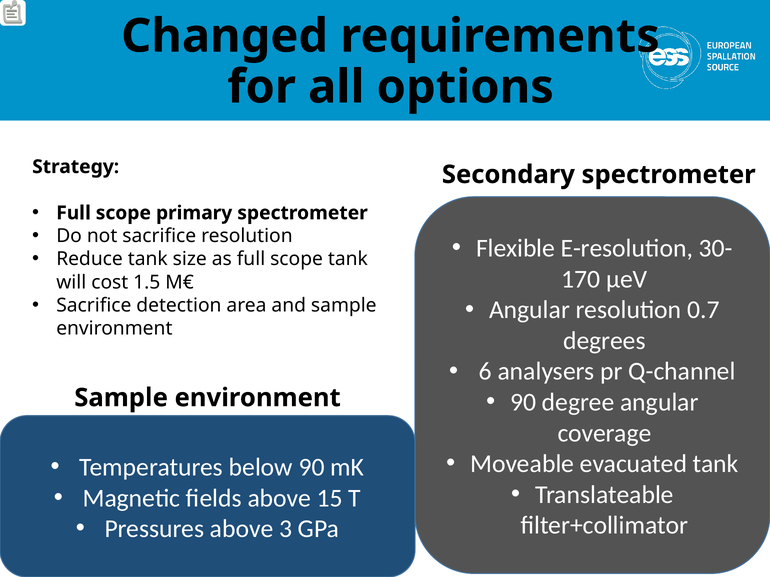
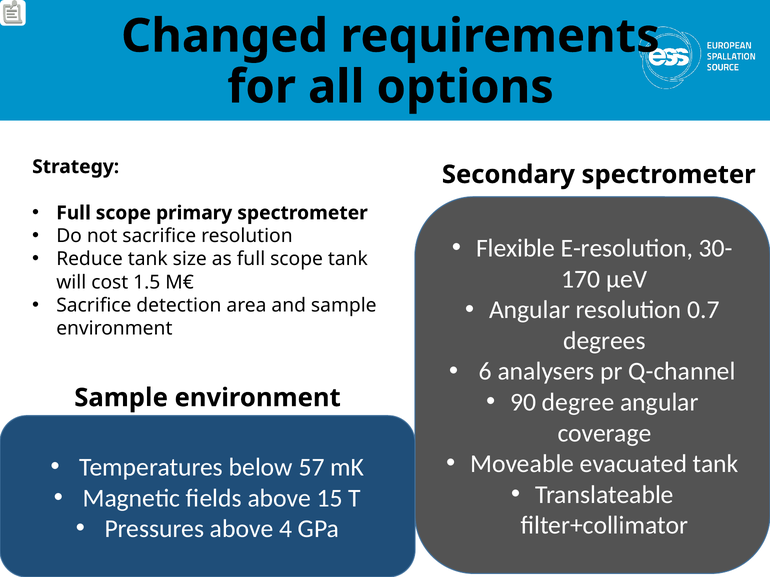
below 90: 90 -> 57
3: 3 -> 4
